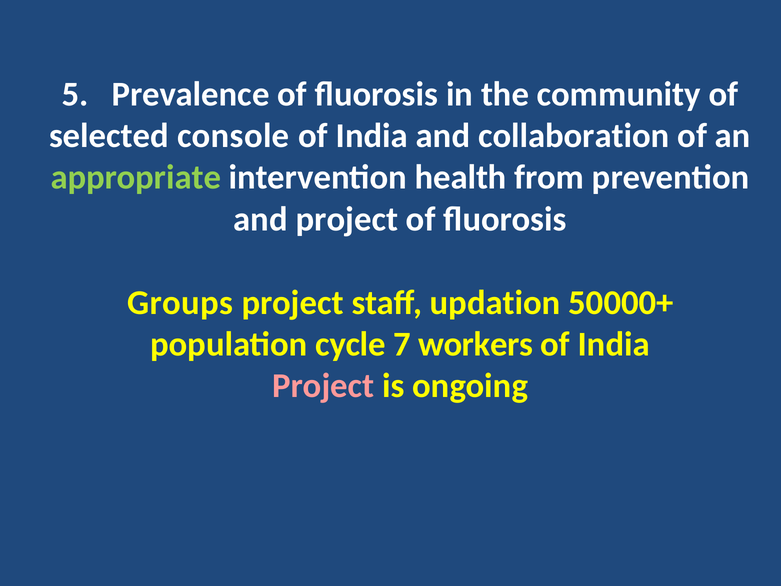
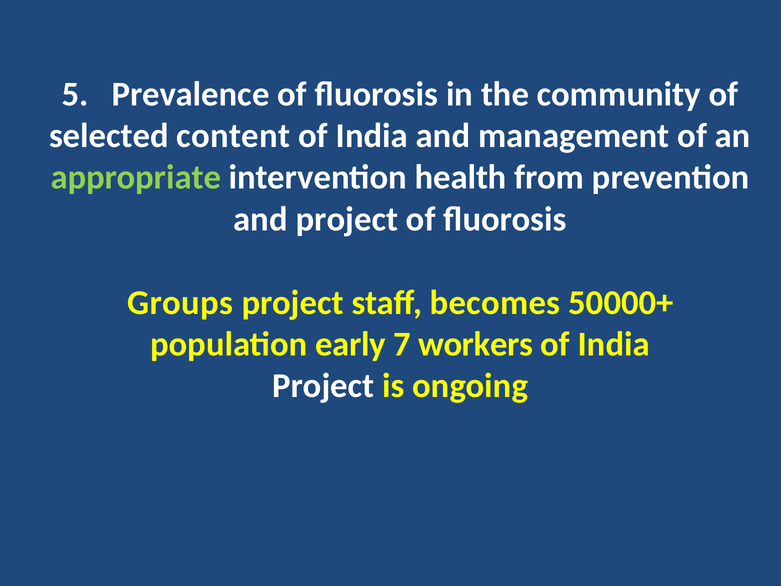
console: console -> content
collaboration: collaboration -> management
updation: updation -> becomes
cycle: cycle -> early
Project at (323, 386) colour: pink -> white
